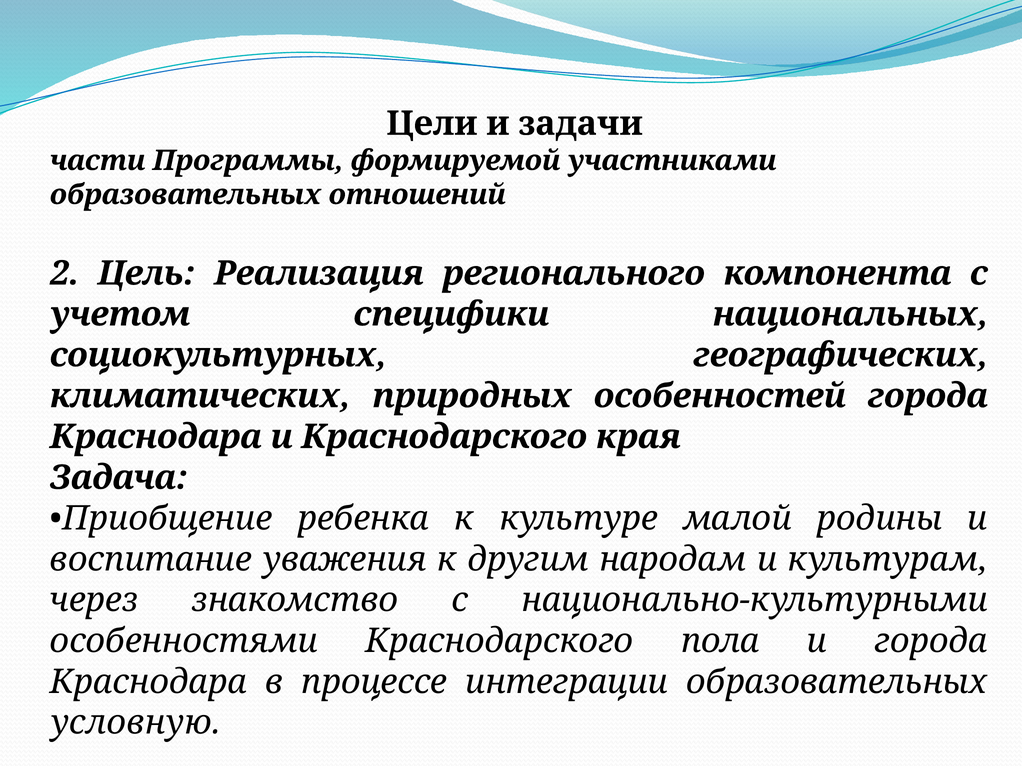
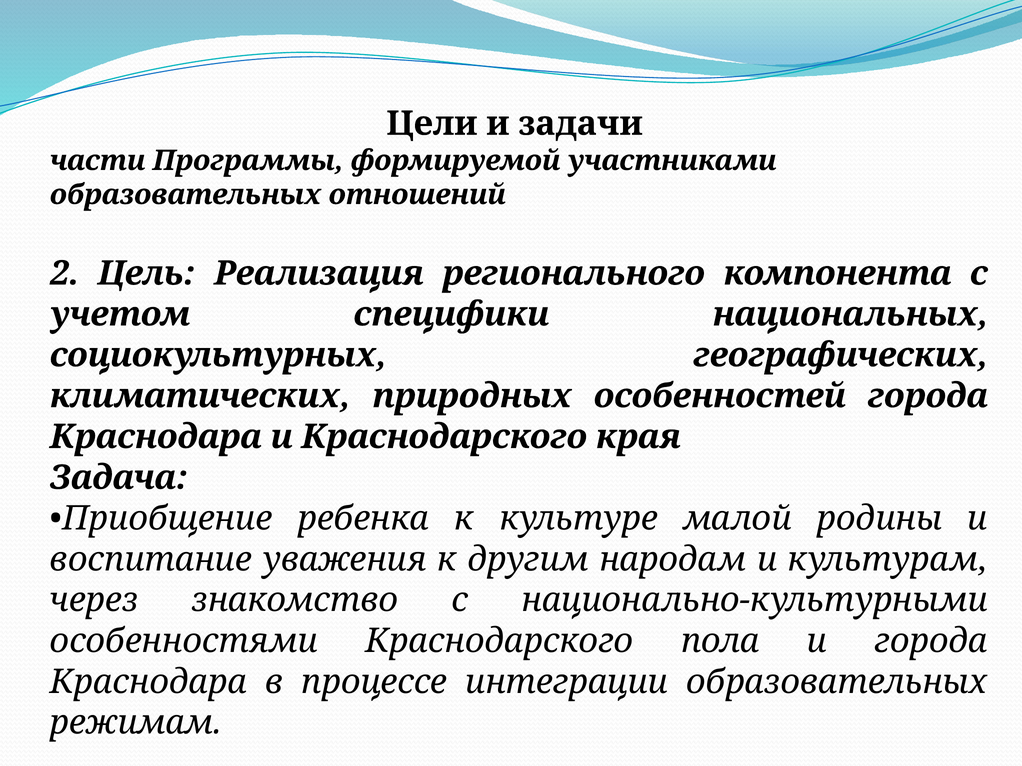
условную: условную -> режимам
